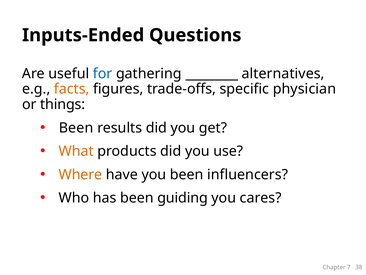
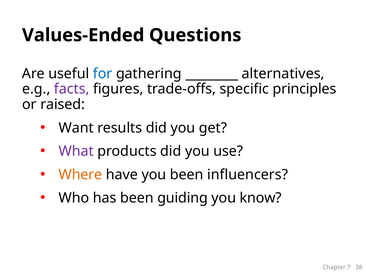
Inputs-Ended: Inputs-Ended -> Values-Ended
facts colour: orange -> purple
physician: physician -> principles
things: things -> raised
Been at (76, 128): Been -> Want
What colour: orange -> purple
cares: cares -> know
